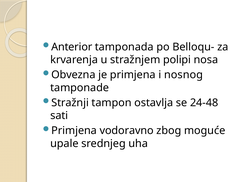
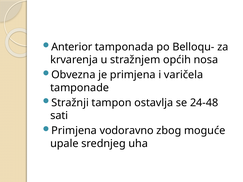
polipi: polipi -> općih
nosnog: nosnog -> varičela
